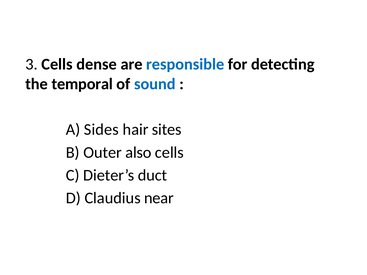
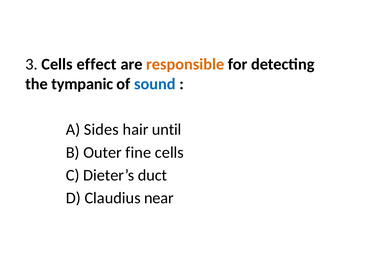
dense: dense -> effect
responsible colour: blue -> orange
temporal: temporal -> tympanic
sites: sites -> until
also: also -> fine
